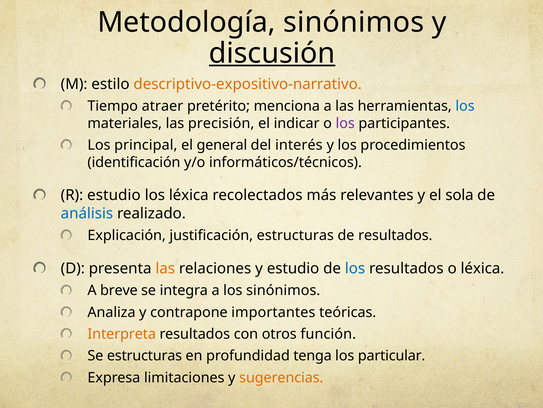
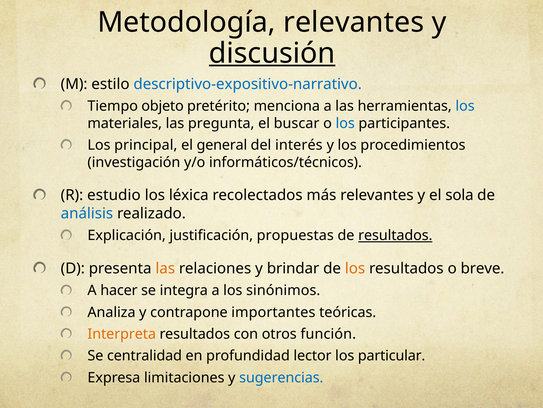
Metodología sinónimos: sinónimos -> relevantes
descriptivo-expositivo-narrativo colour: orange -> blue
atraer: atraer -> objeto
precisión: precisión -> pregunta
indicar: indicar -> buscar
los at (345, 123) colour: purple -> blue
identificación: identificación -> investigación
justificación estructuras: estructuras -> propuestas
resultados at (395, 235) underline: none -> present
y estudio: estudio -> brindar
los at (355, 268) colour: blue -> orange
o léxica: léxica -> breve
breve: breve -> hacer
Se estructuras: estructuras -> centralidad
tenga: tenga -> lector
sugerencias colour: orange -> blue
